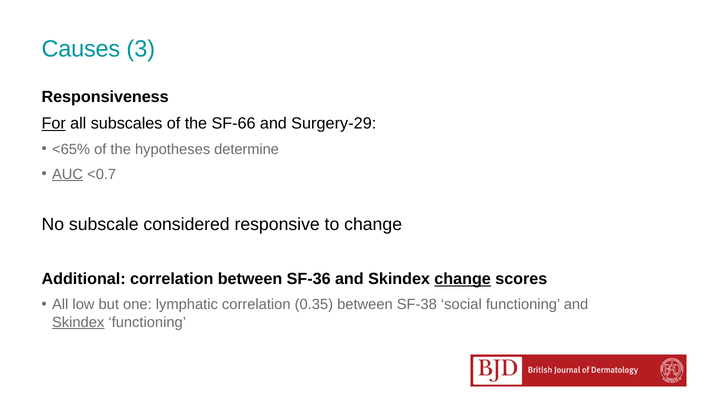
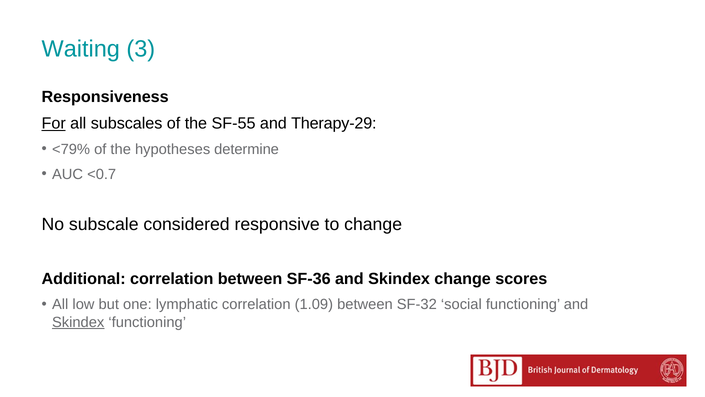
Causes: Causes -> Waiting
SF-66: SF-66 -> SF-55
Surgery-29: Surgery-29 -> Therapy-29
<65%: <65% -> <79%
AUC underline: present -> none
change at (463, 279) underline: present -> none
0.35: 0.35 -> 1.09
SF-38: SF-38 -> SF-32
